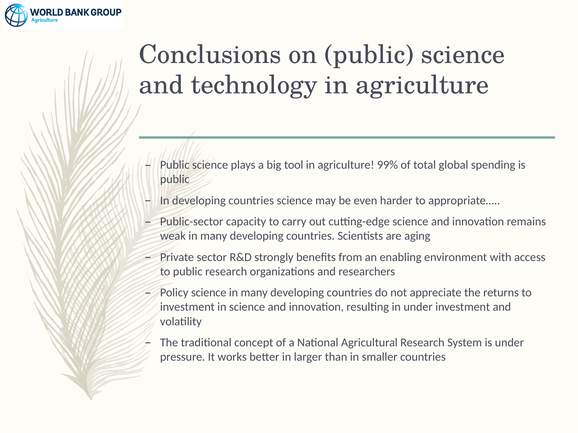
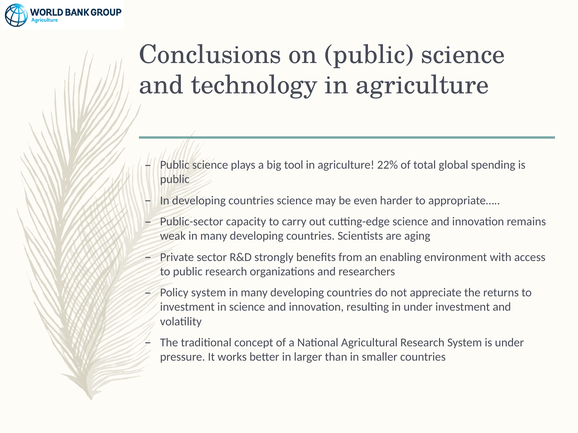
99%: 99% -> 22%
Policy science: science -> system
